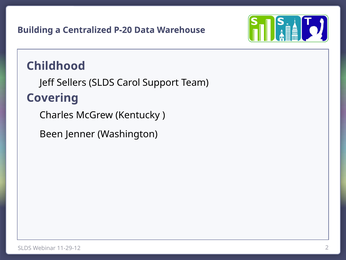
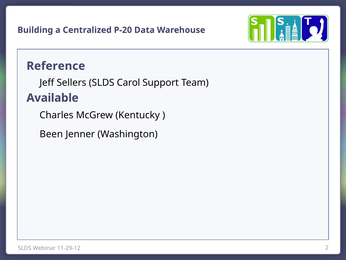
Childhood: Childhood -> Reference
Covering: Covering -> Available
